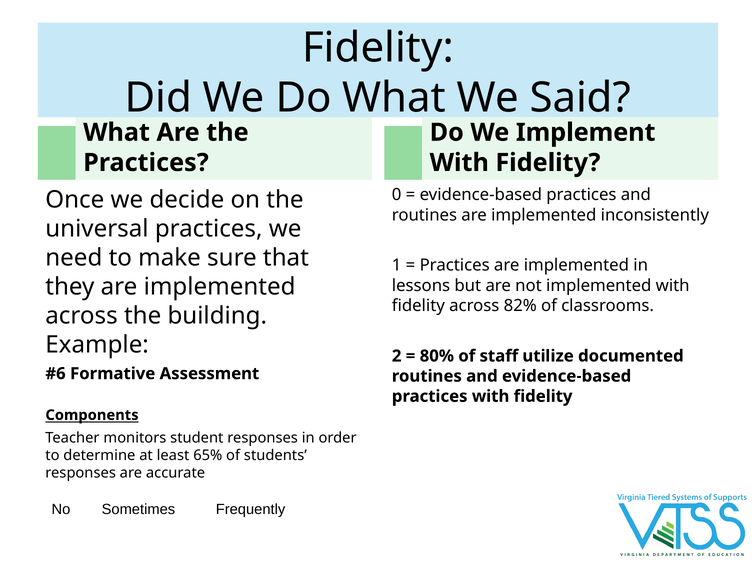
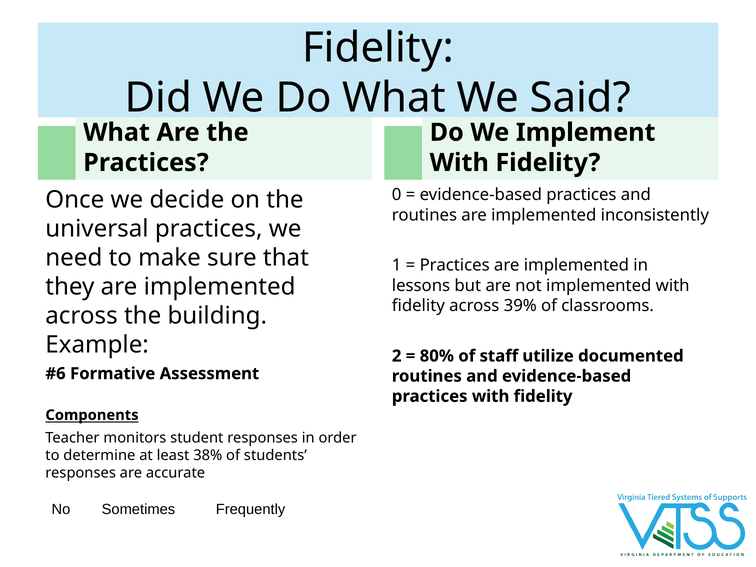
82%: 82% -> 39%
65%: 65% -> 38%
